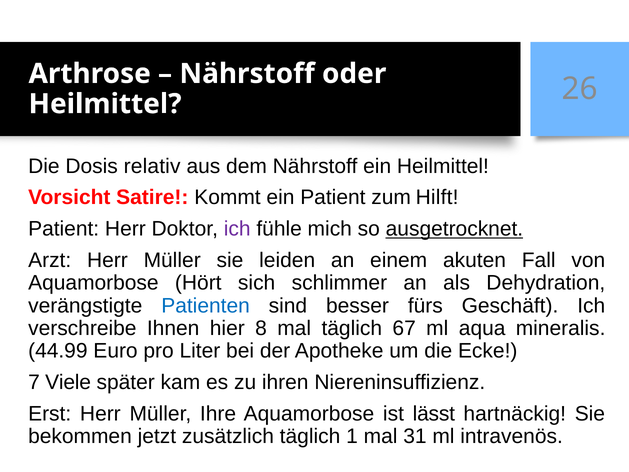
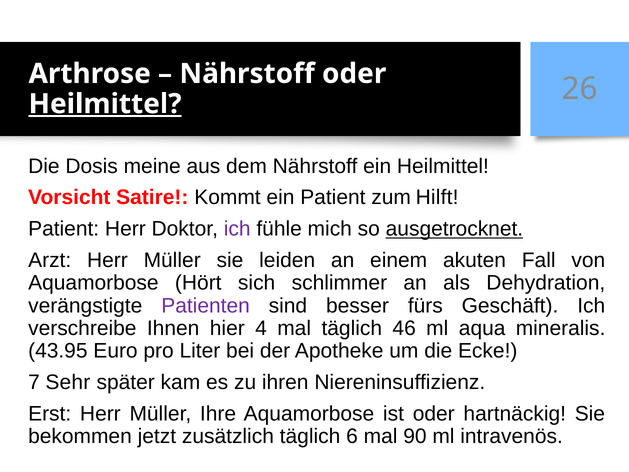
Heilmittel at (105, 104) underline: none -> present
relativ: relativ -> meine
Patienten colour: blue -> purple
8: 8 -> 4
67: 67 -> 46
44.99: 44.99 -> 43.95
Viele: Viele -> Sehr
ist lässt: lässt -> oder
1: 1 -> 6
31: 31 -> 90
